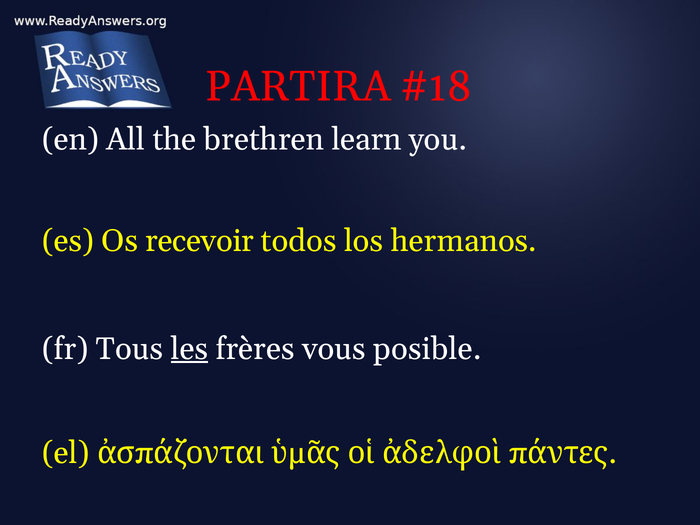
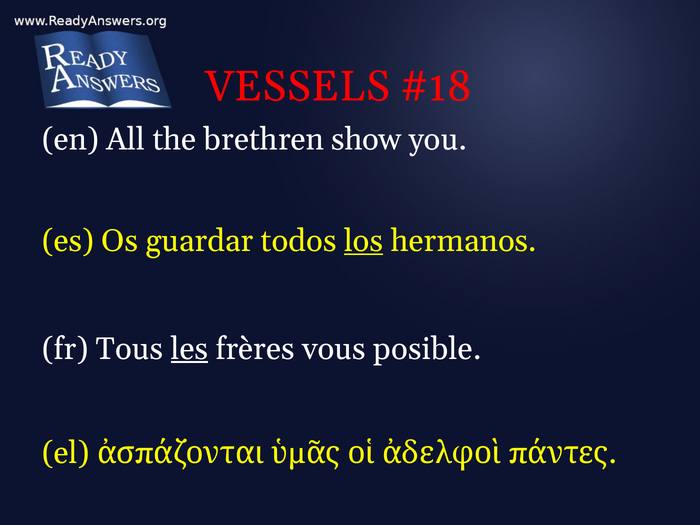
PARTIRA: PARTIRA -> VESSELS
learn: learn -> show
recevoir: recevoir -> guardar
los underline: none -> present
